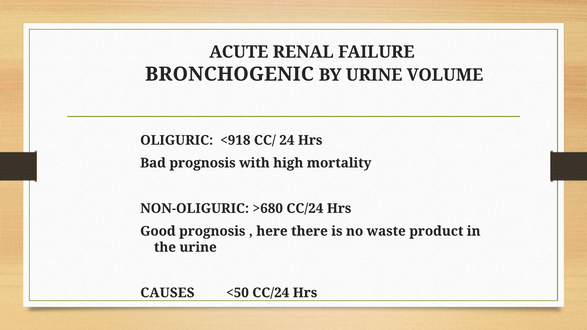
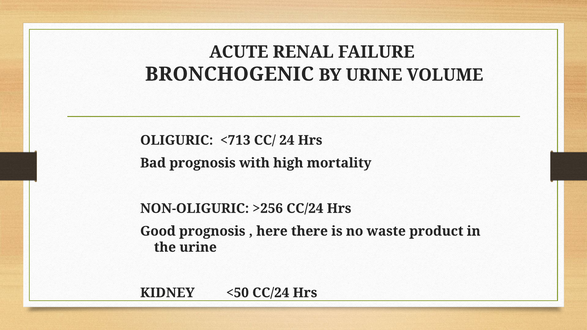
<918: <918 -> <713
>680: >680 -> >256
CAUSES: CAUSES -> KIDNEY
